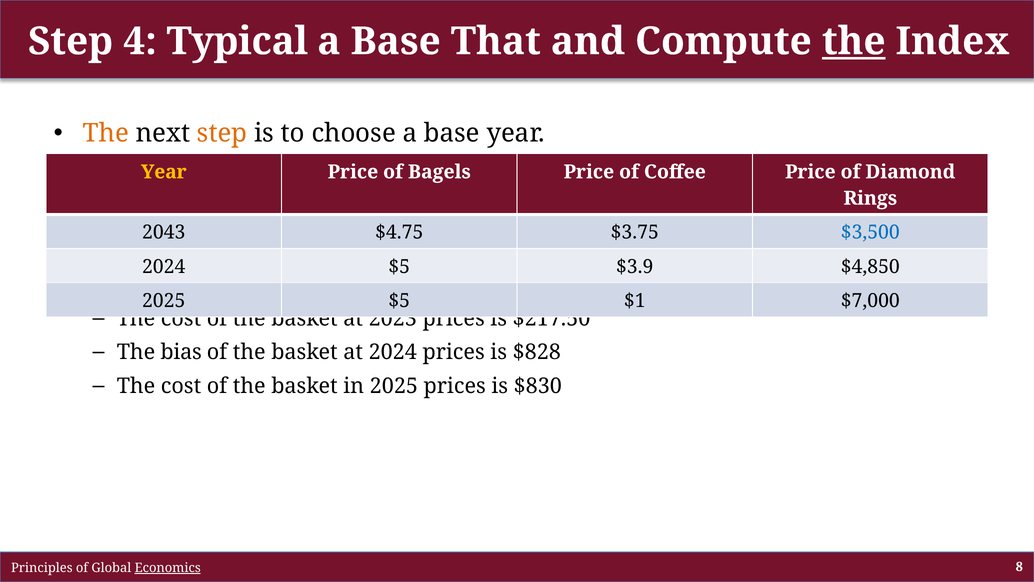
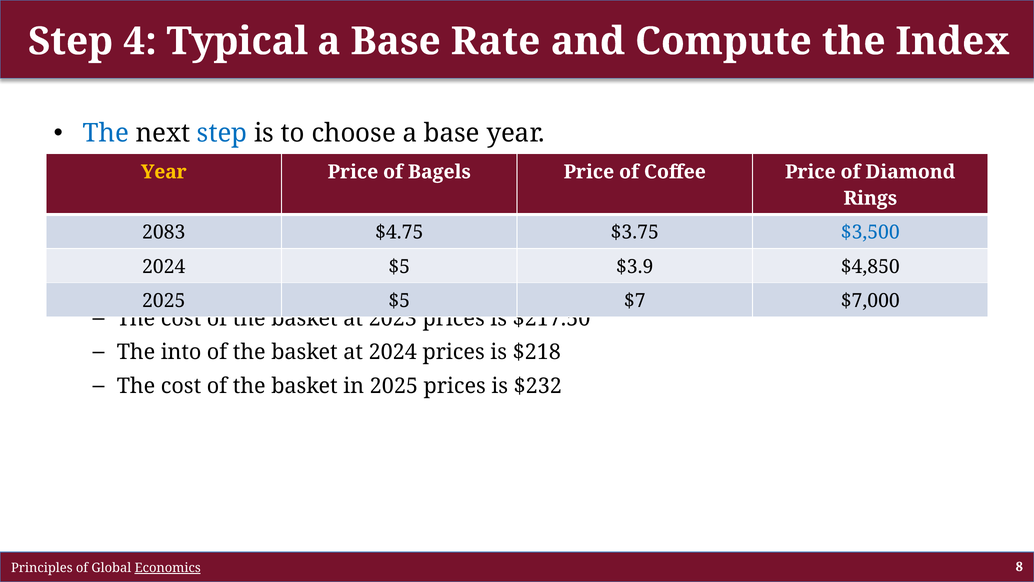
That: That -> Rate
the at (854, 41) underline: present -> none
The at (106, 133) colour: orange -> blue
step at (222, 133) colour: orange -> blue
2043: 2043 -> 2083
$1: $1 -> $7
bias: bias -> into
$828: $828 -> $218
$830: $830 -> $232
